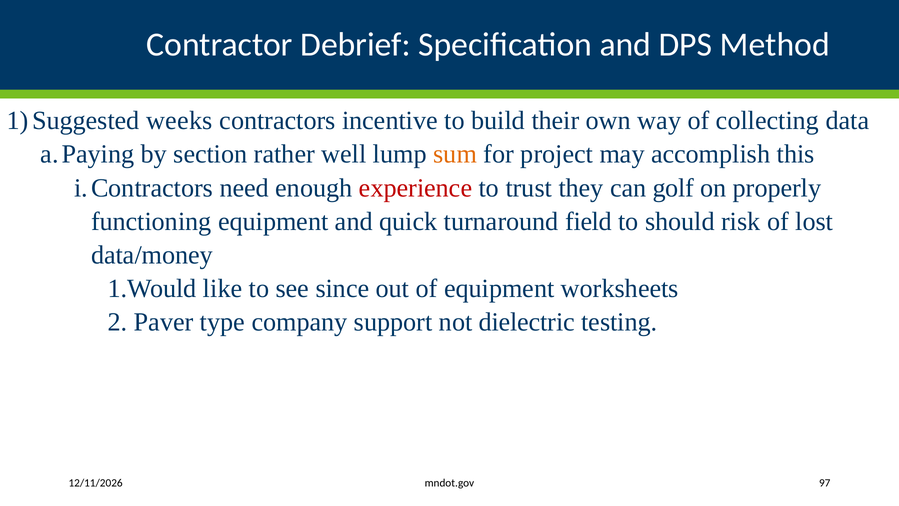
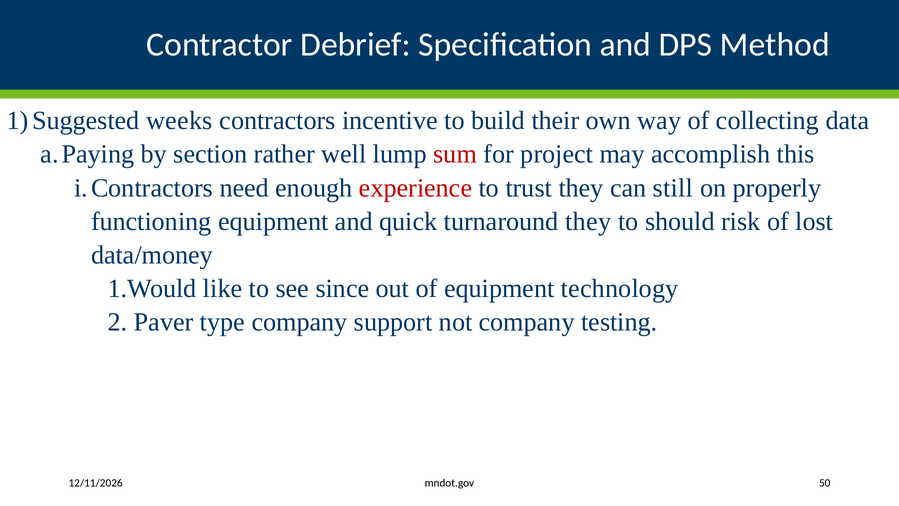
sum colour: orange -> red
golf: golf -> still
turnaround field: field -> they
worksheets: worksheets -> technology
not dielectric: dielectric -> company
97: 97 -> 50
